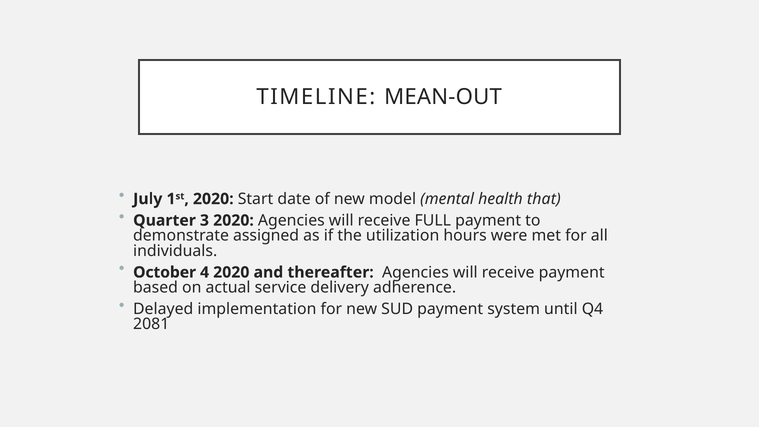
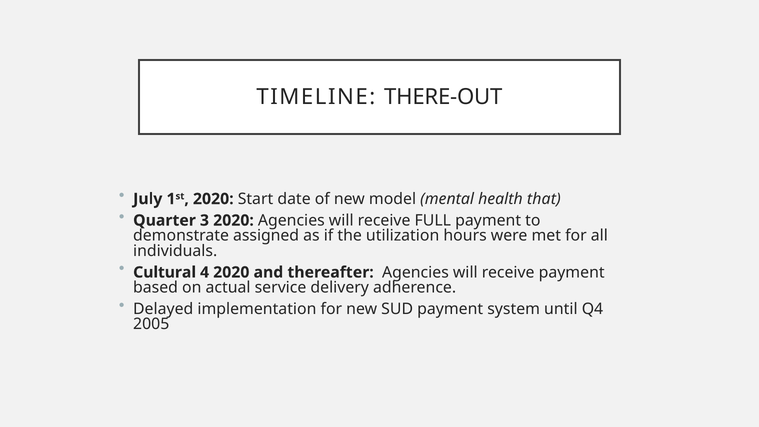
MEAN-OUT: MEAN-OUT -> THERE-OUT
October: October -> Cultural
2081: 2081 -> 2005
